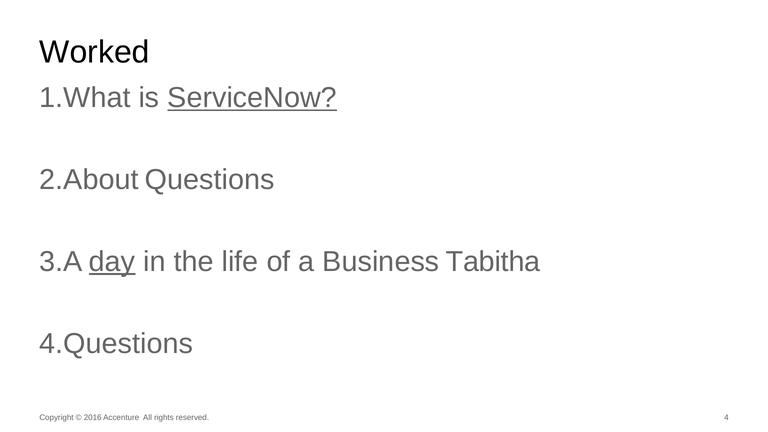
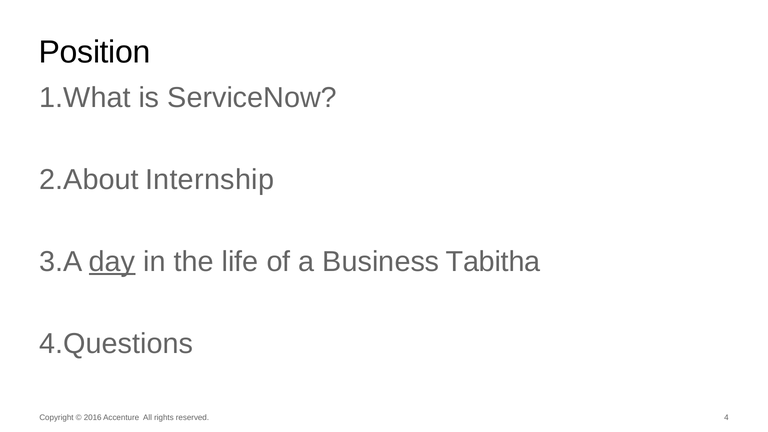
Worked: Worked -> Position
ServiceNow underline: present -> none
Questions: Questions -> Internship
